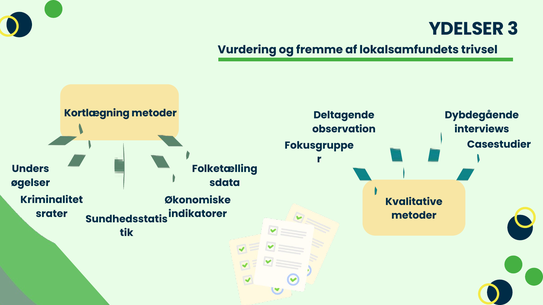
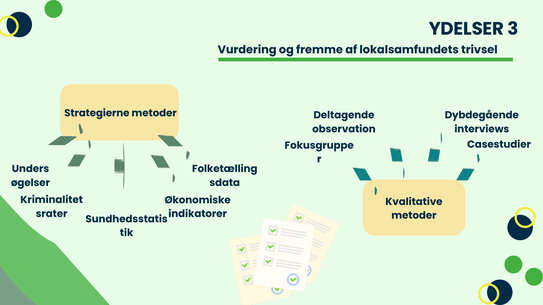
Kortlægning: Kortlægning -> Strategierne
